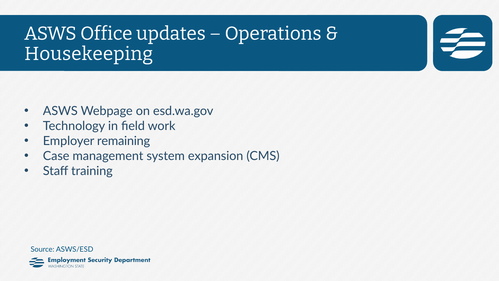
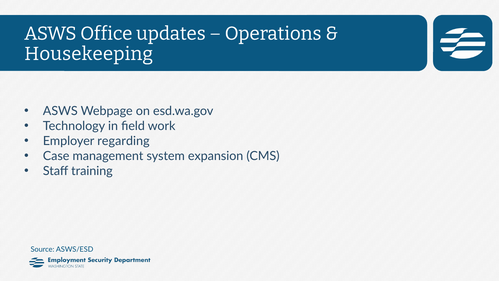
remaining: remaining -> regarding
